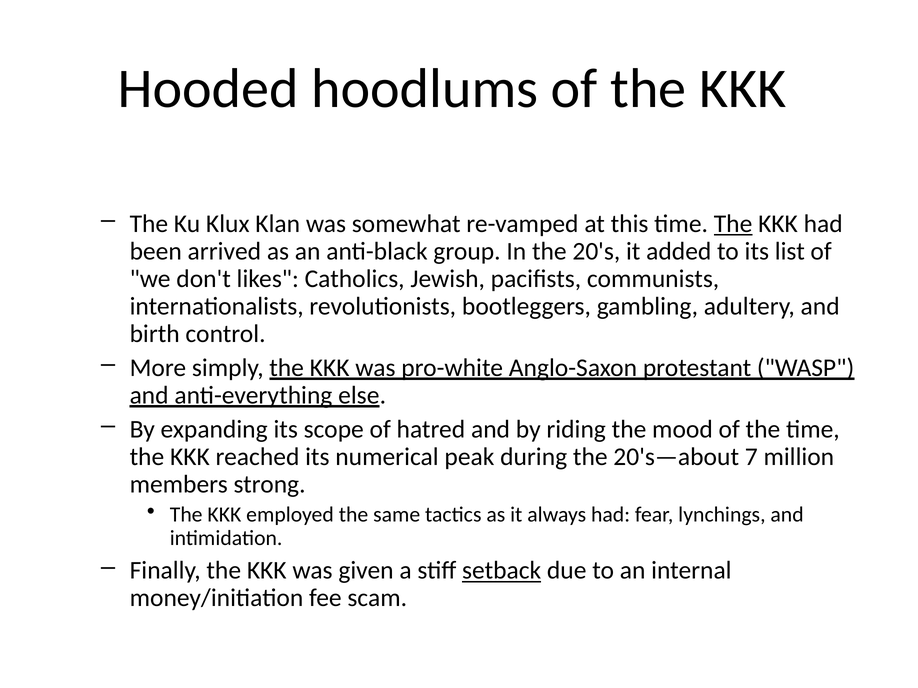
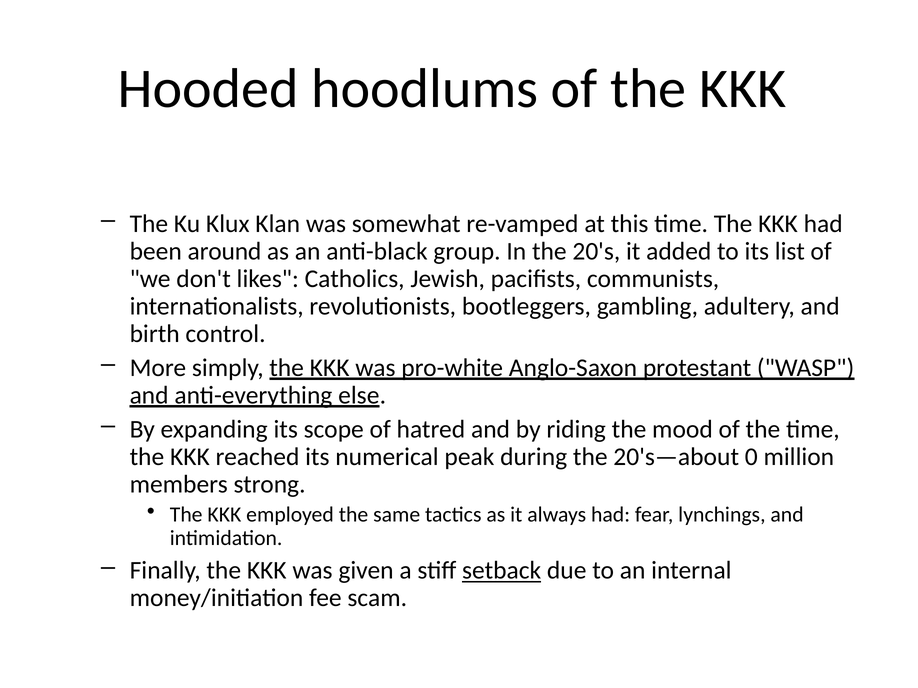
The at (733, 224) underline: present -> none
arrived: arrived -> around
7: 7 -> 0
